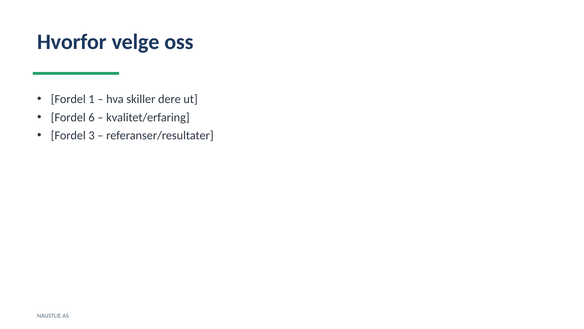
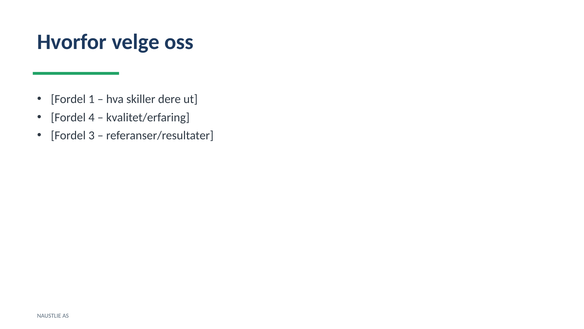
6: 6 -> 4
